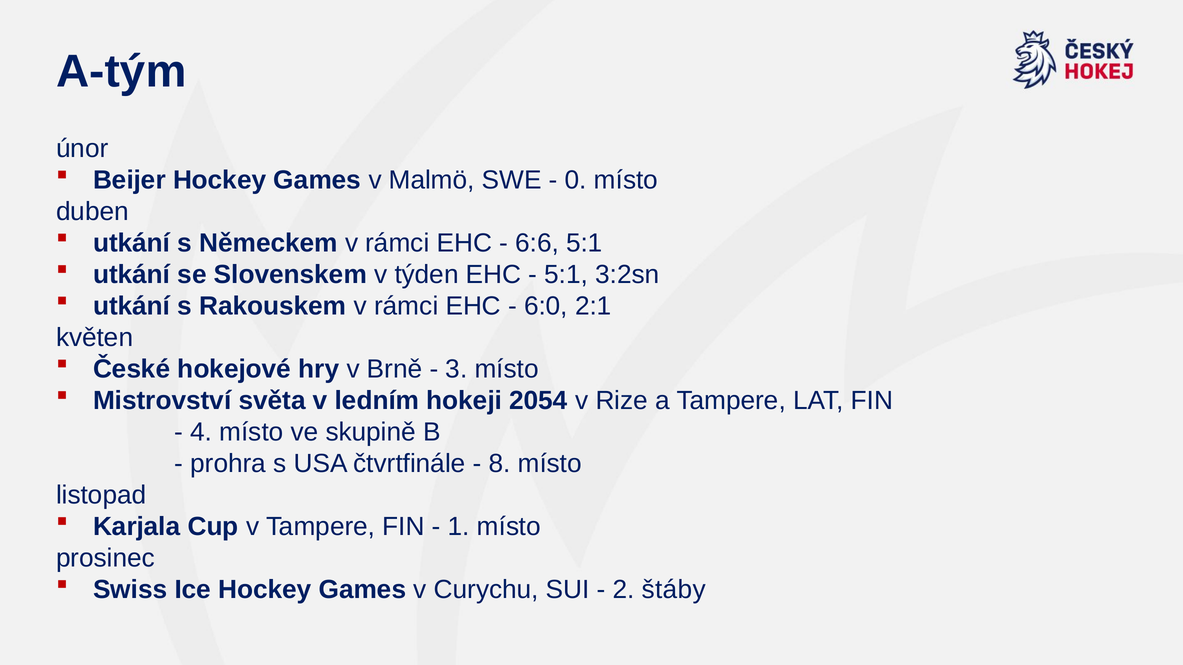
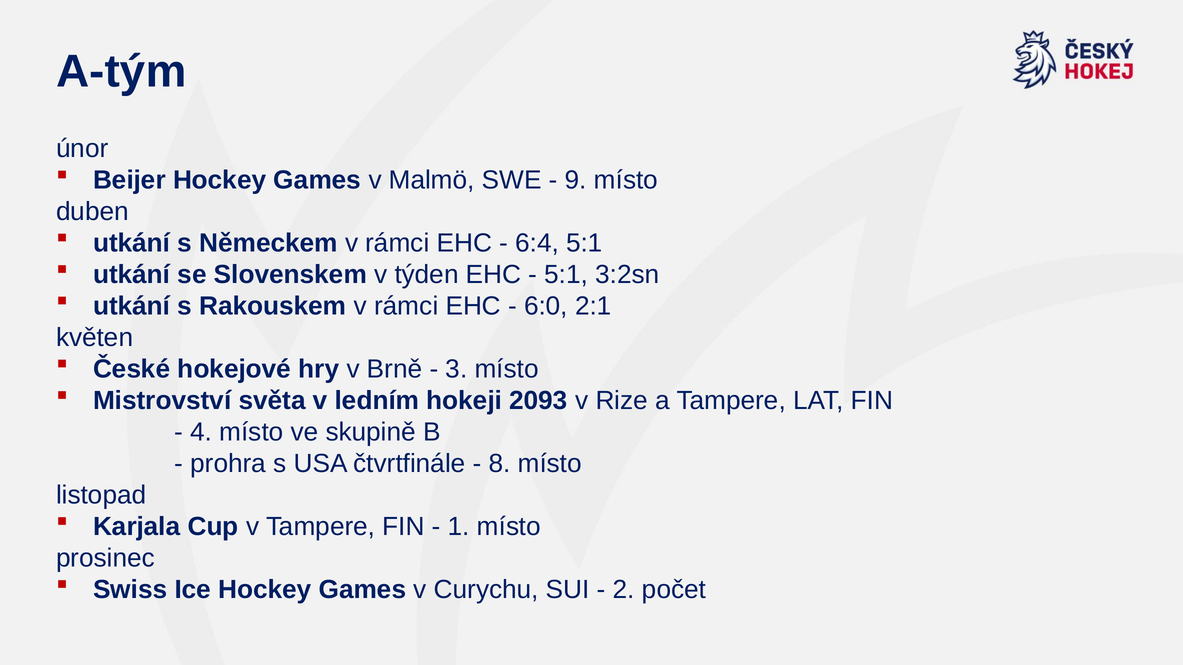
0: 0 -> 9
6:6: 6:6 -> 6:4
2054: 2054 -> 2093
štáby: štáby -> počet
